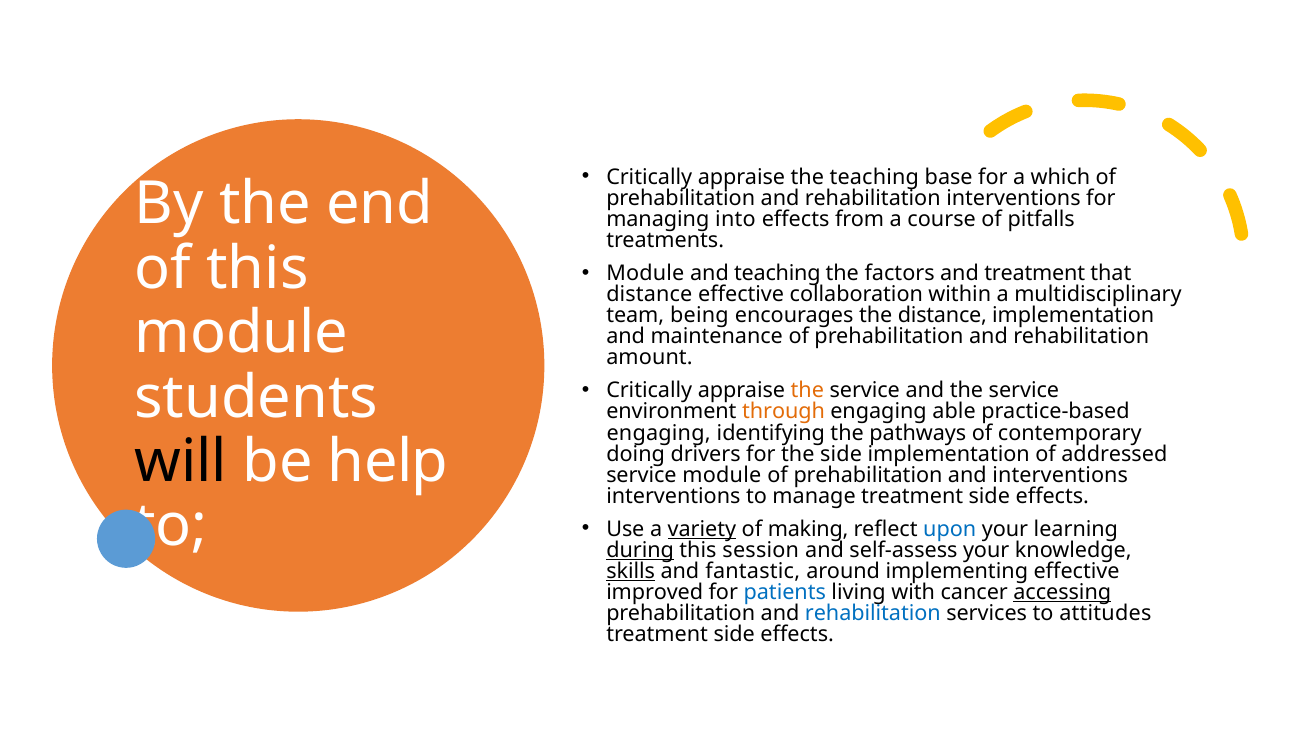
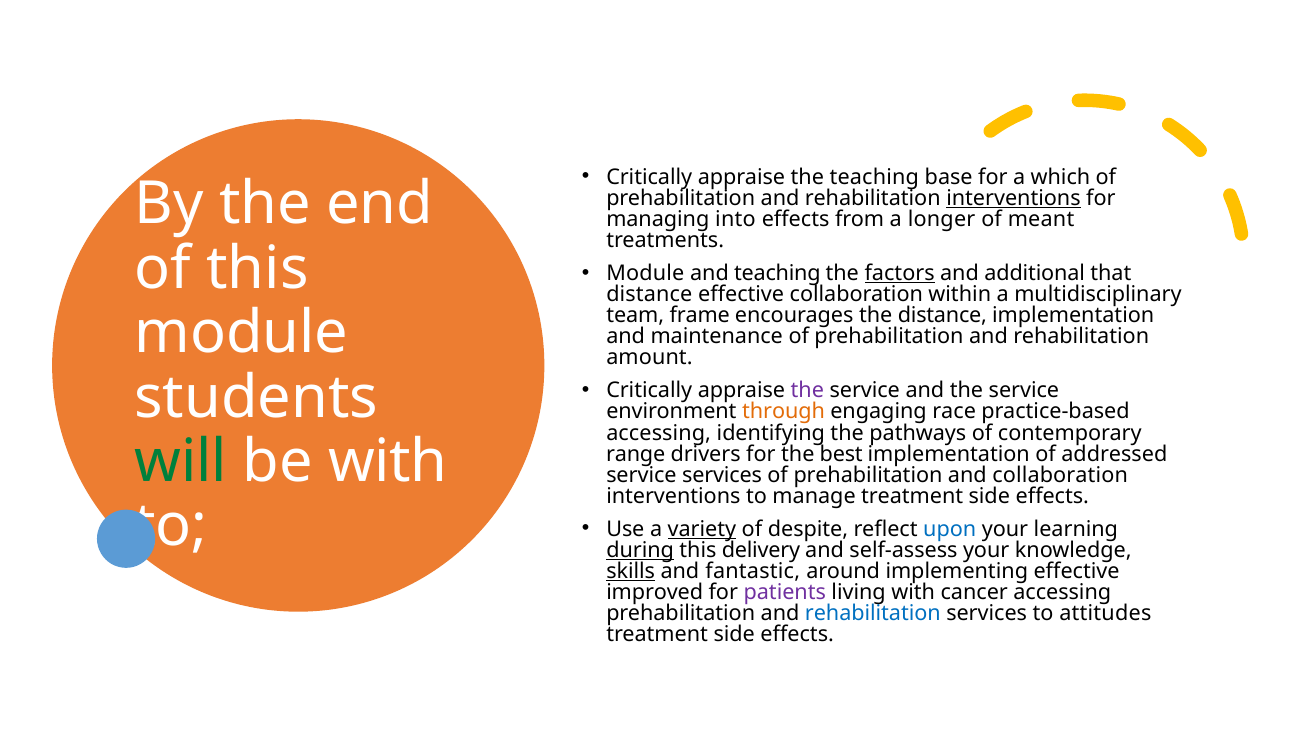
interventions at (1013, 198) underline: none -> present
course: course -> longer
pitfalls: pitfalls -> meant
factors underline: none -> present
and treatment: treatment -> additional
being: being -> frame
the at (807, 391) colour: orange -> purple
able: able -> race
engaging at (659, 433): engaging -> accessing
will colour: black -> green
be help: help -> with
doing: doing -> range
the side: side -> best
service module: module -> services
and interventions: interventions -> collaboration
making: making -> despite
session: session -> delivery
patients colour: blue -> purple
accessing at (1062, 592) underline: present -> none
